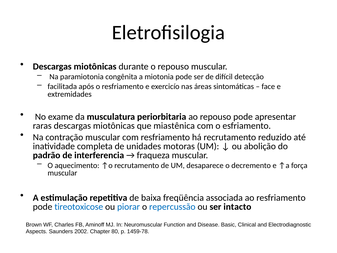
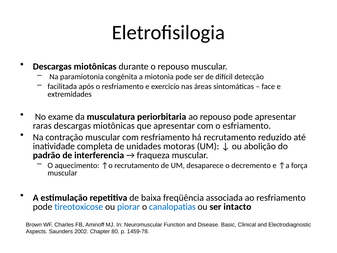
que miastênica: miastênica -> apresentar
repercussão: repercussão -> canalopatias
